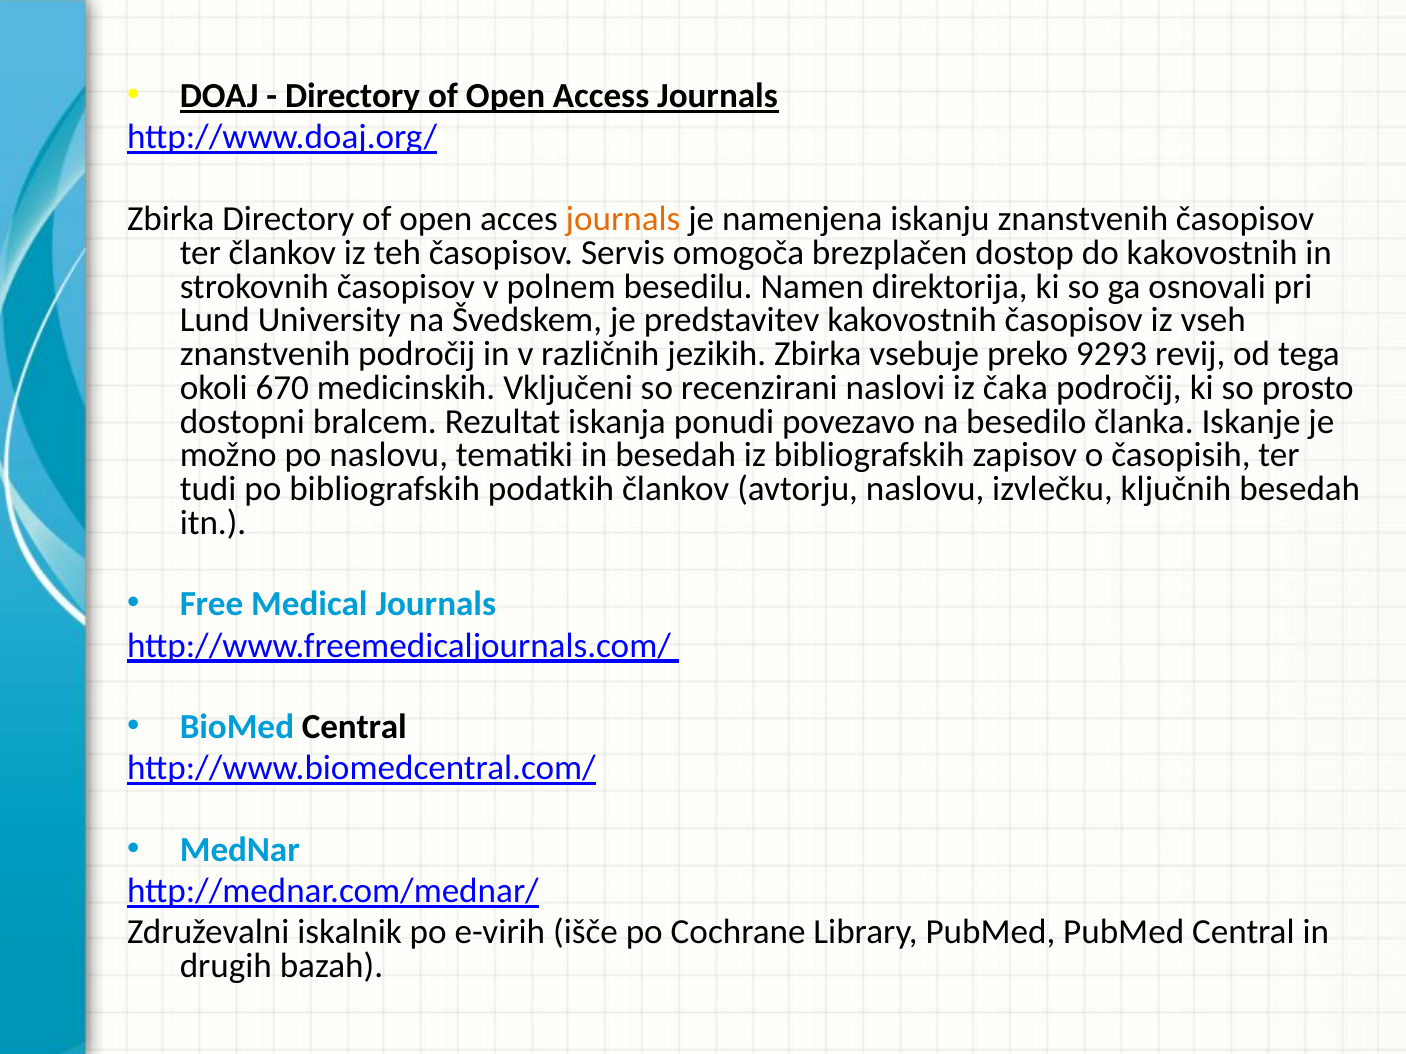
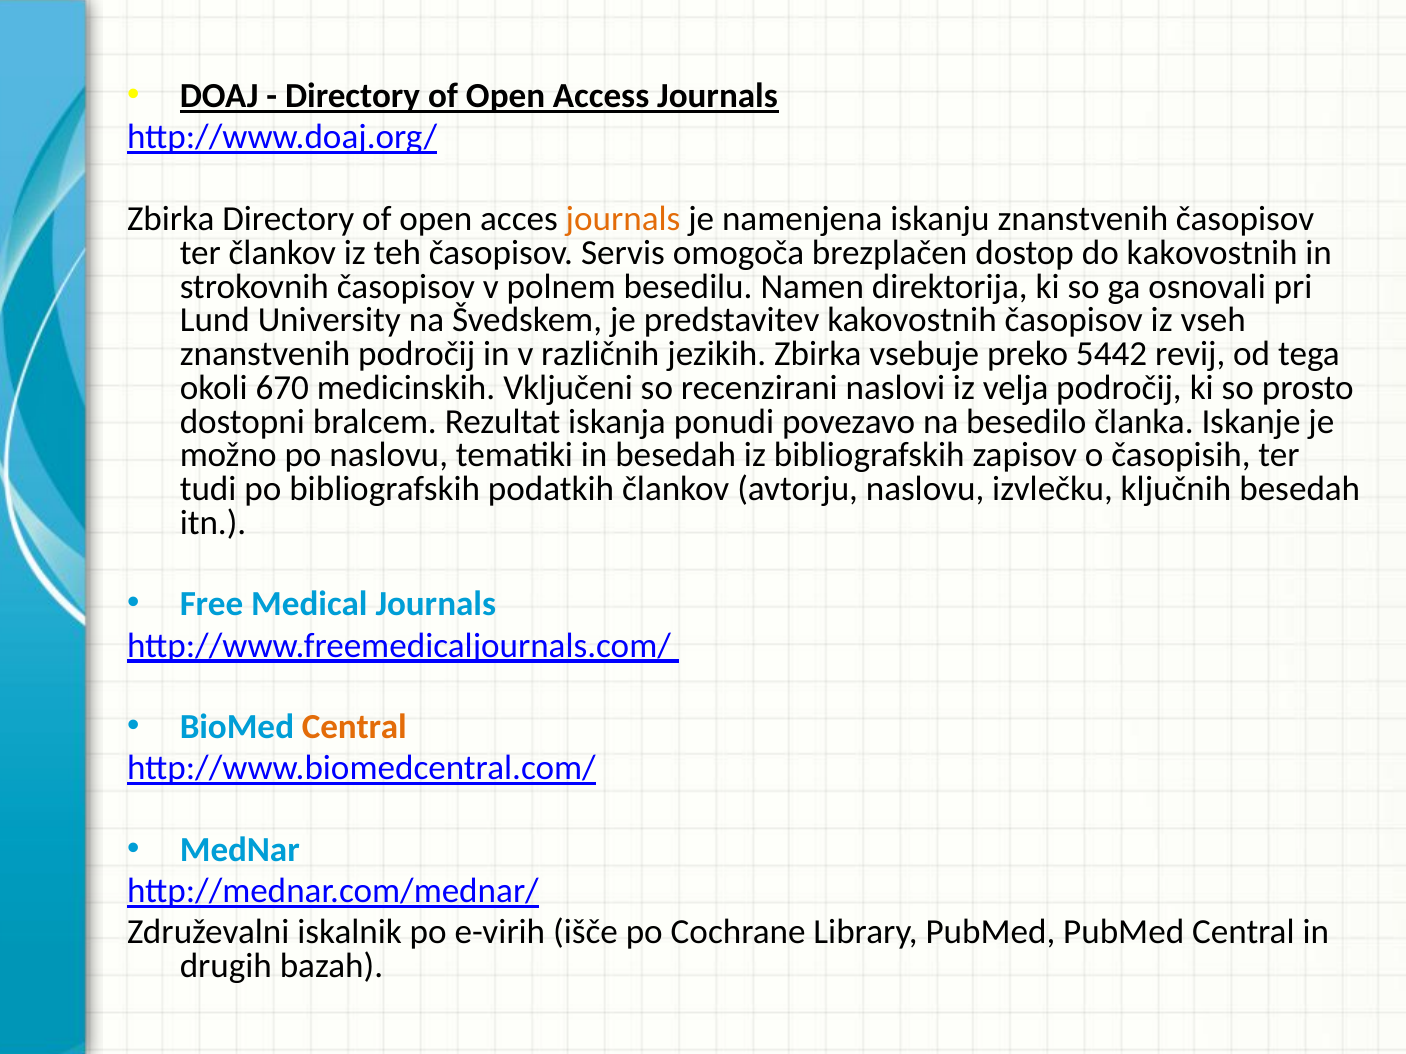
9293: 9293 -> 5442
čaka: čaka -> velja
Central at (354, 727) colour: black -> orange
